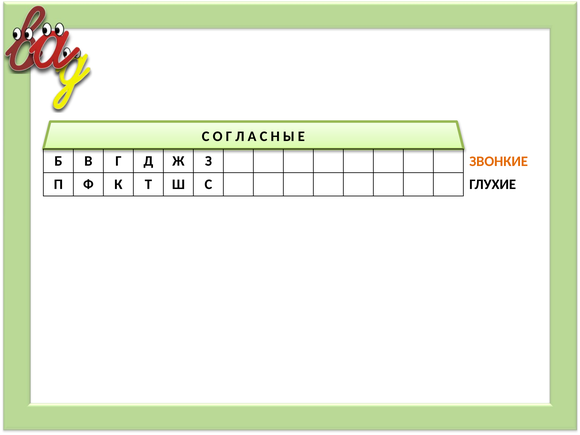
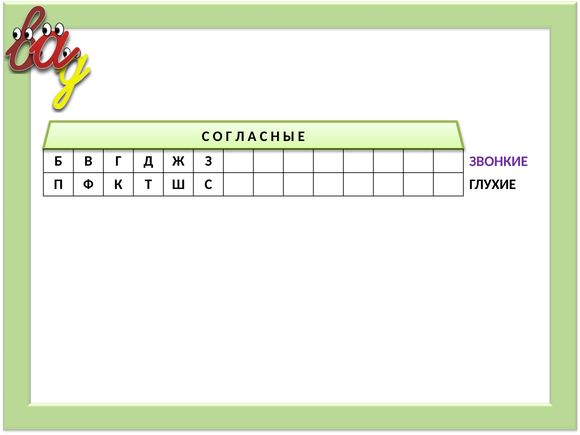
ЗВОНКИЕ colour: orange -> purple
